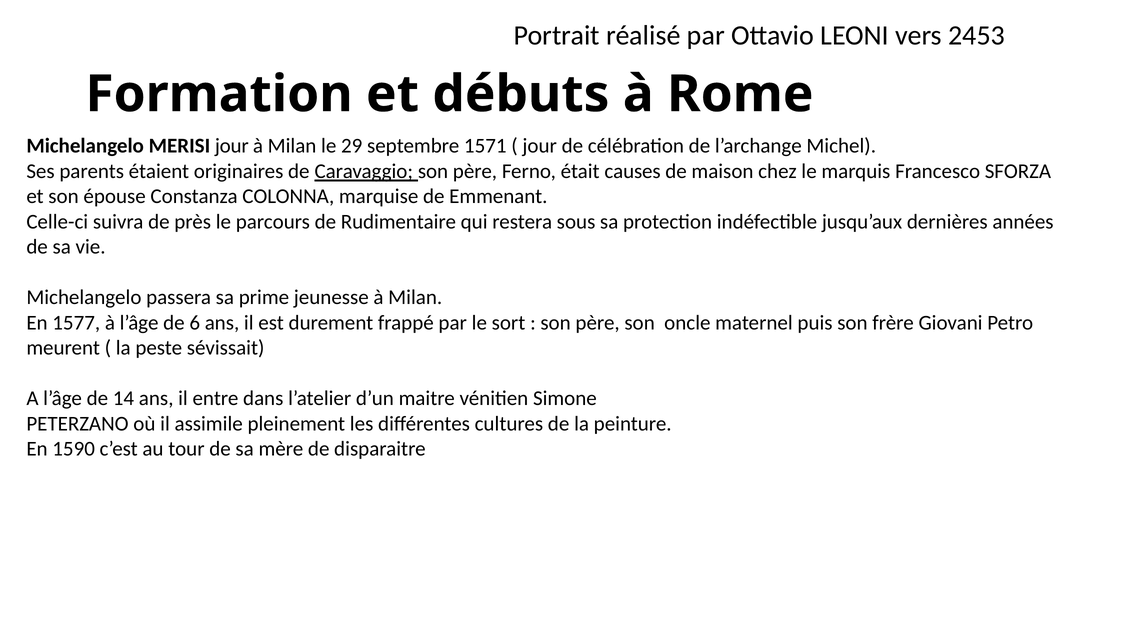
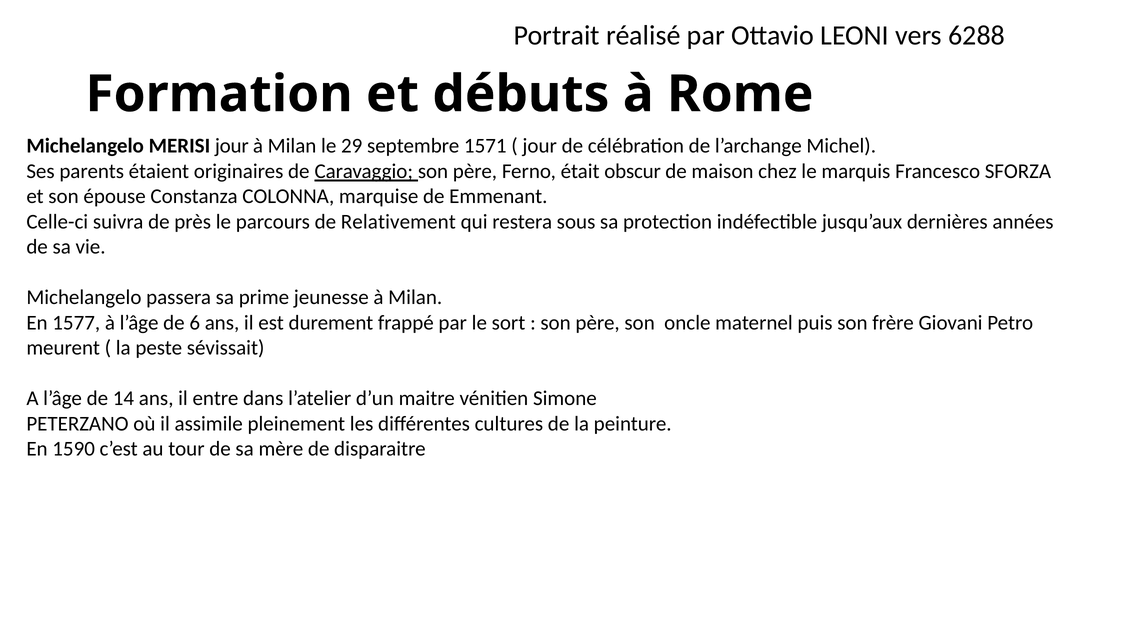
2453: 2453 -> 6288
causes: causes -> obscur
Rudimentaire: Rudimentaire -> Relativement
